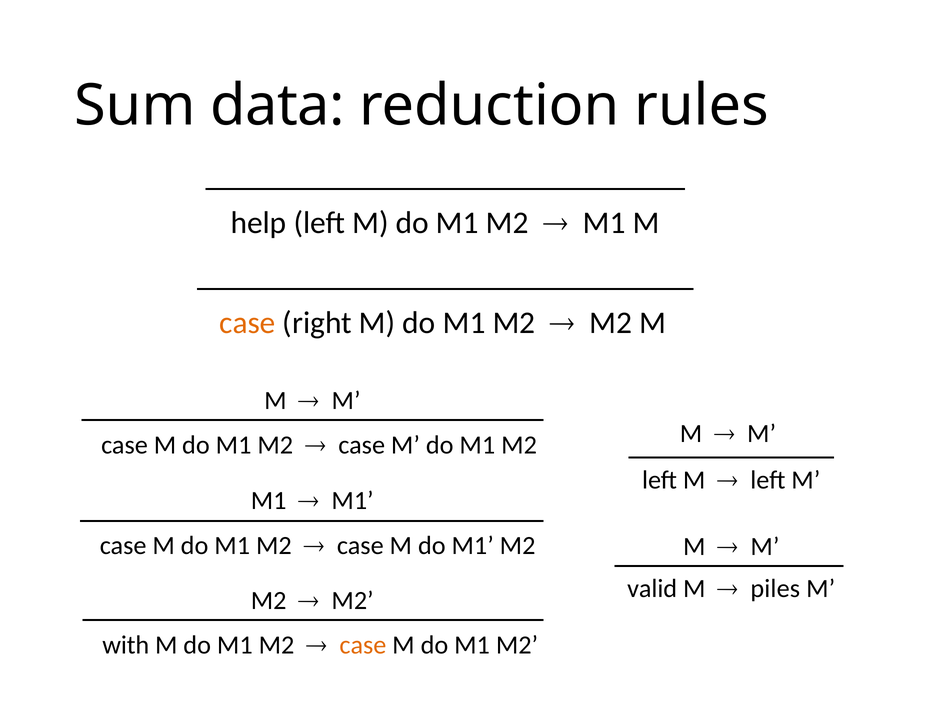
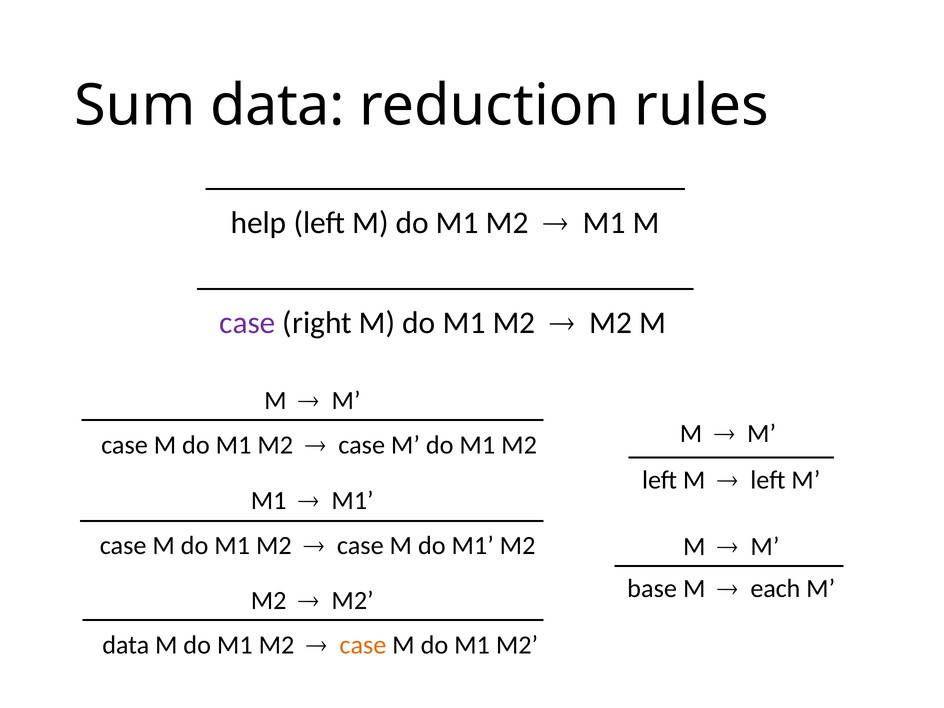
case at (247, 323) colour: orange -> purple
valid: valid -> base
piles: piles -> each
with at (126, 645): with -> data
